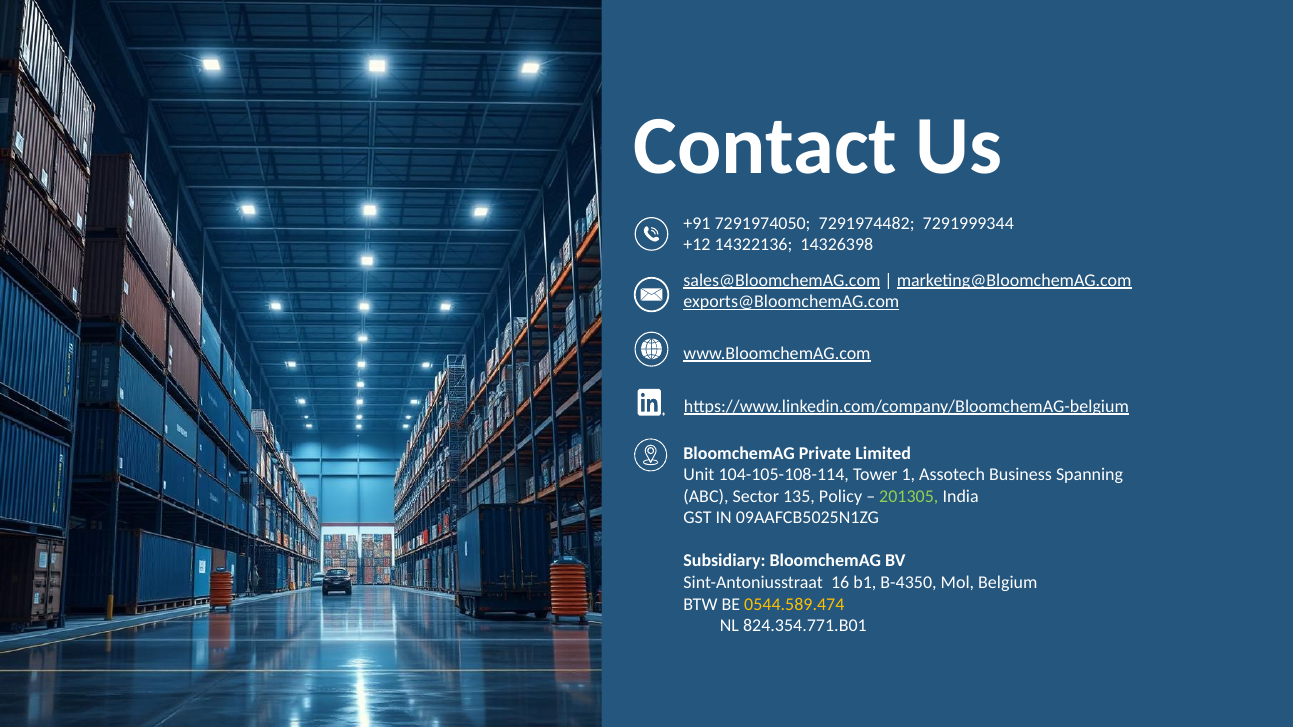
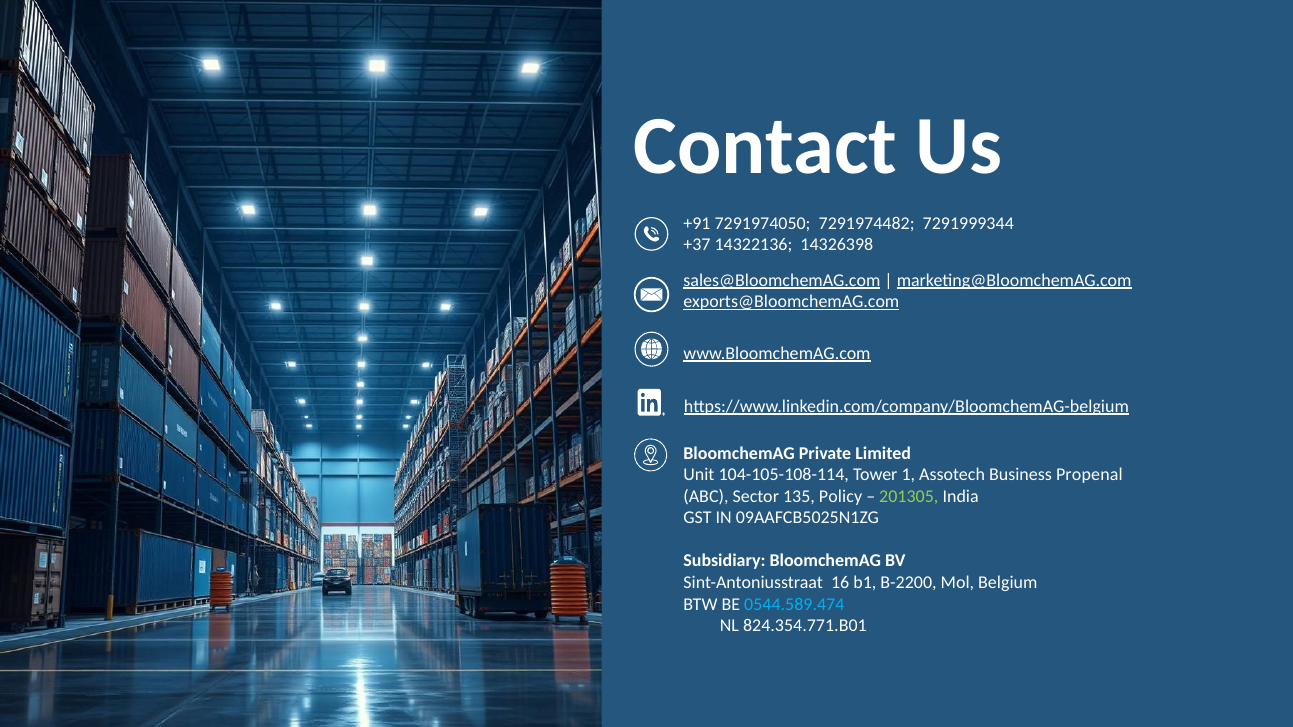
+12: +12 -> +37
Spanning: Spanning -> Propenal
B-4350: B-4350 -> B-2200
0544.589.474 colour: yellow -> light blue
